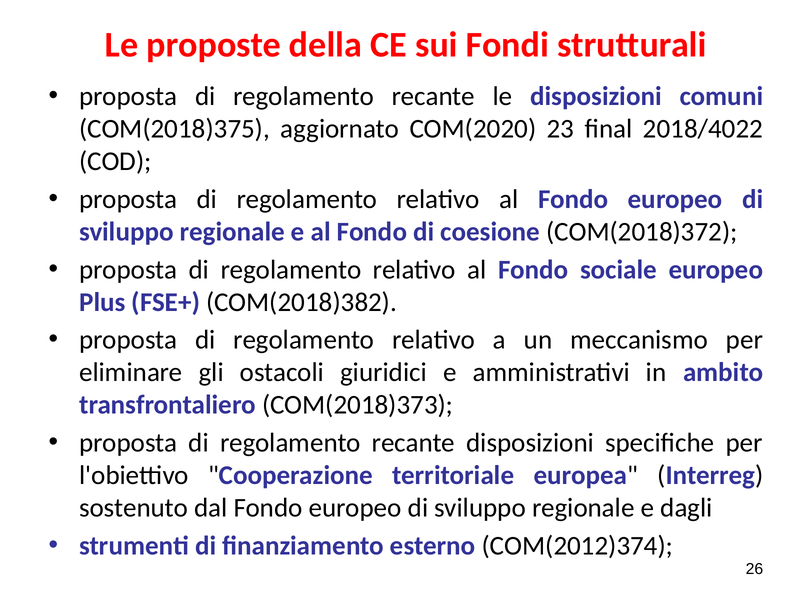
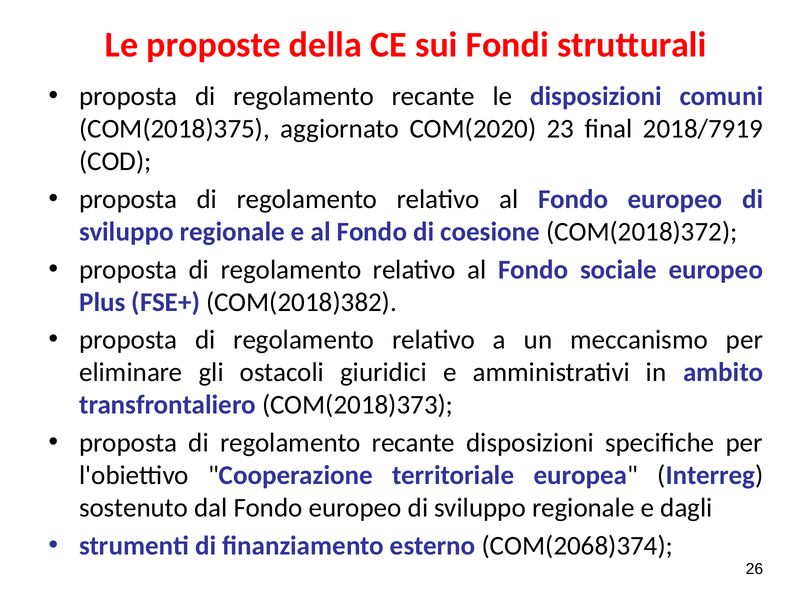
2018/4022: 2018/4022 -> 2018/7919
COM(2012)374: COM(2012)374 -> COM(2068)374
